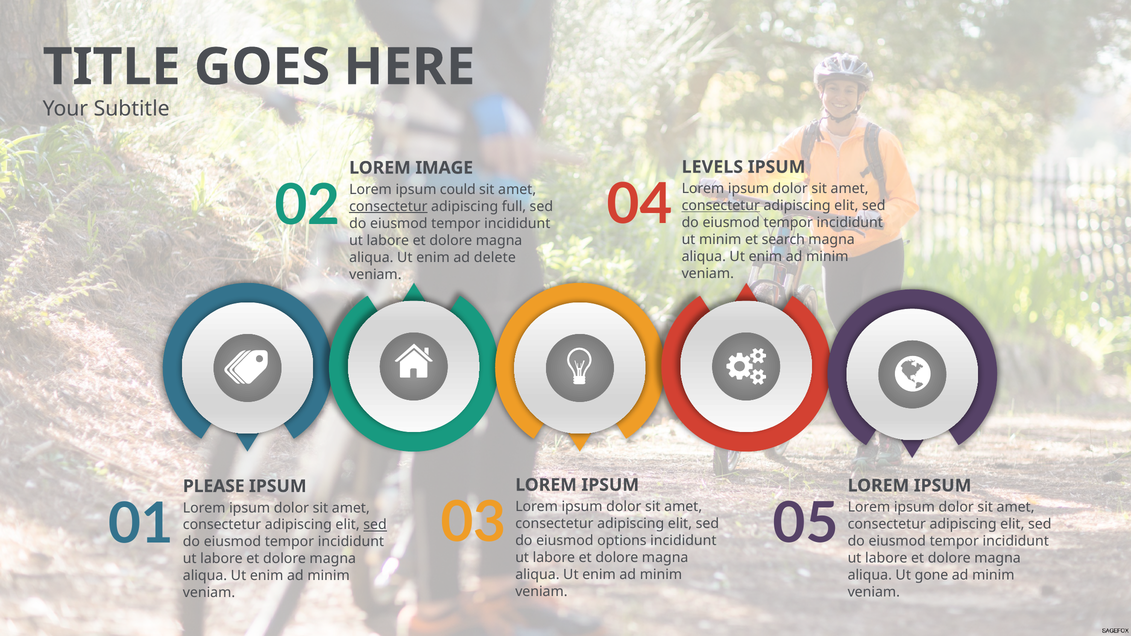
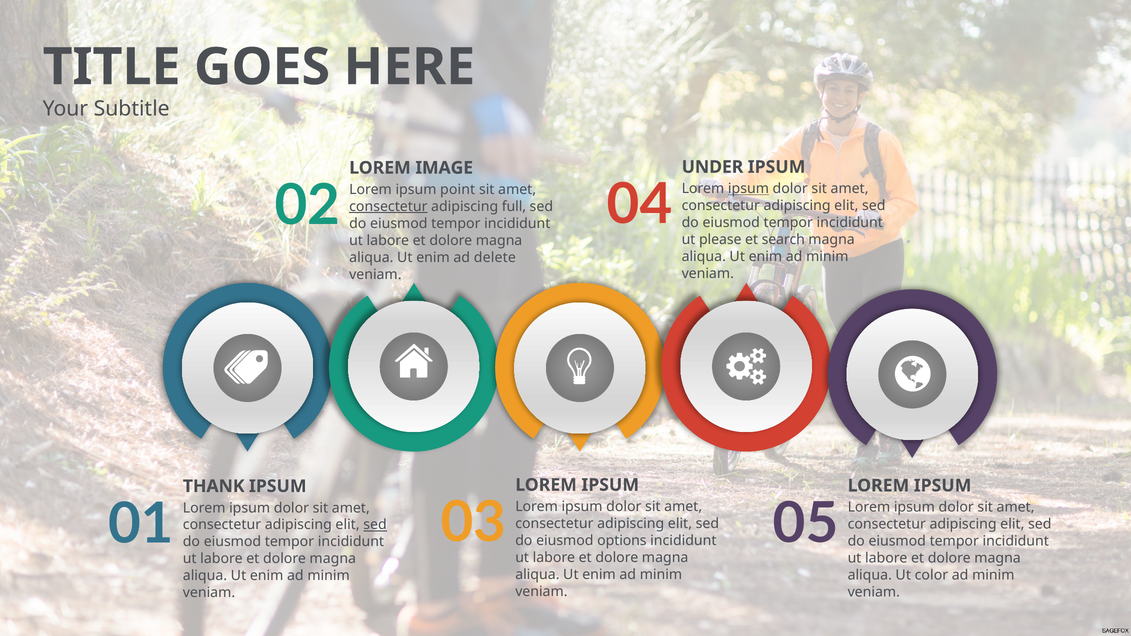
LEVELS: LEVELS -> UNDER
ipsum at (748, 189) underline: none -> present
could: could -> point
consectetur at (721, 206) underline: present -> none
ut minim: minim -> please
PLEASE: PLEASE -> THANK
gone: gone -> color
